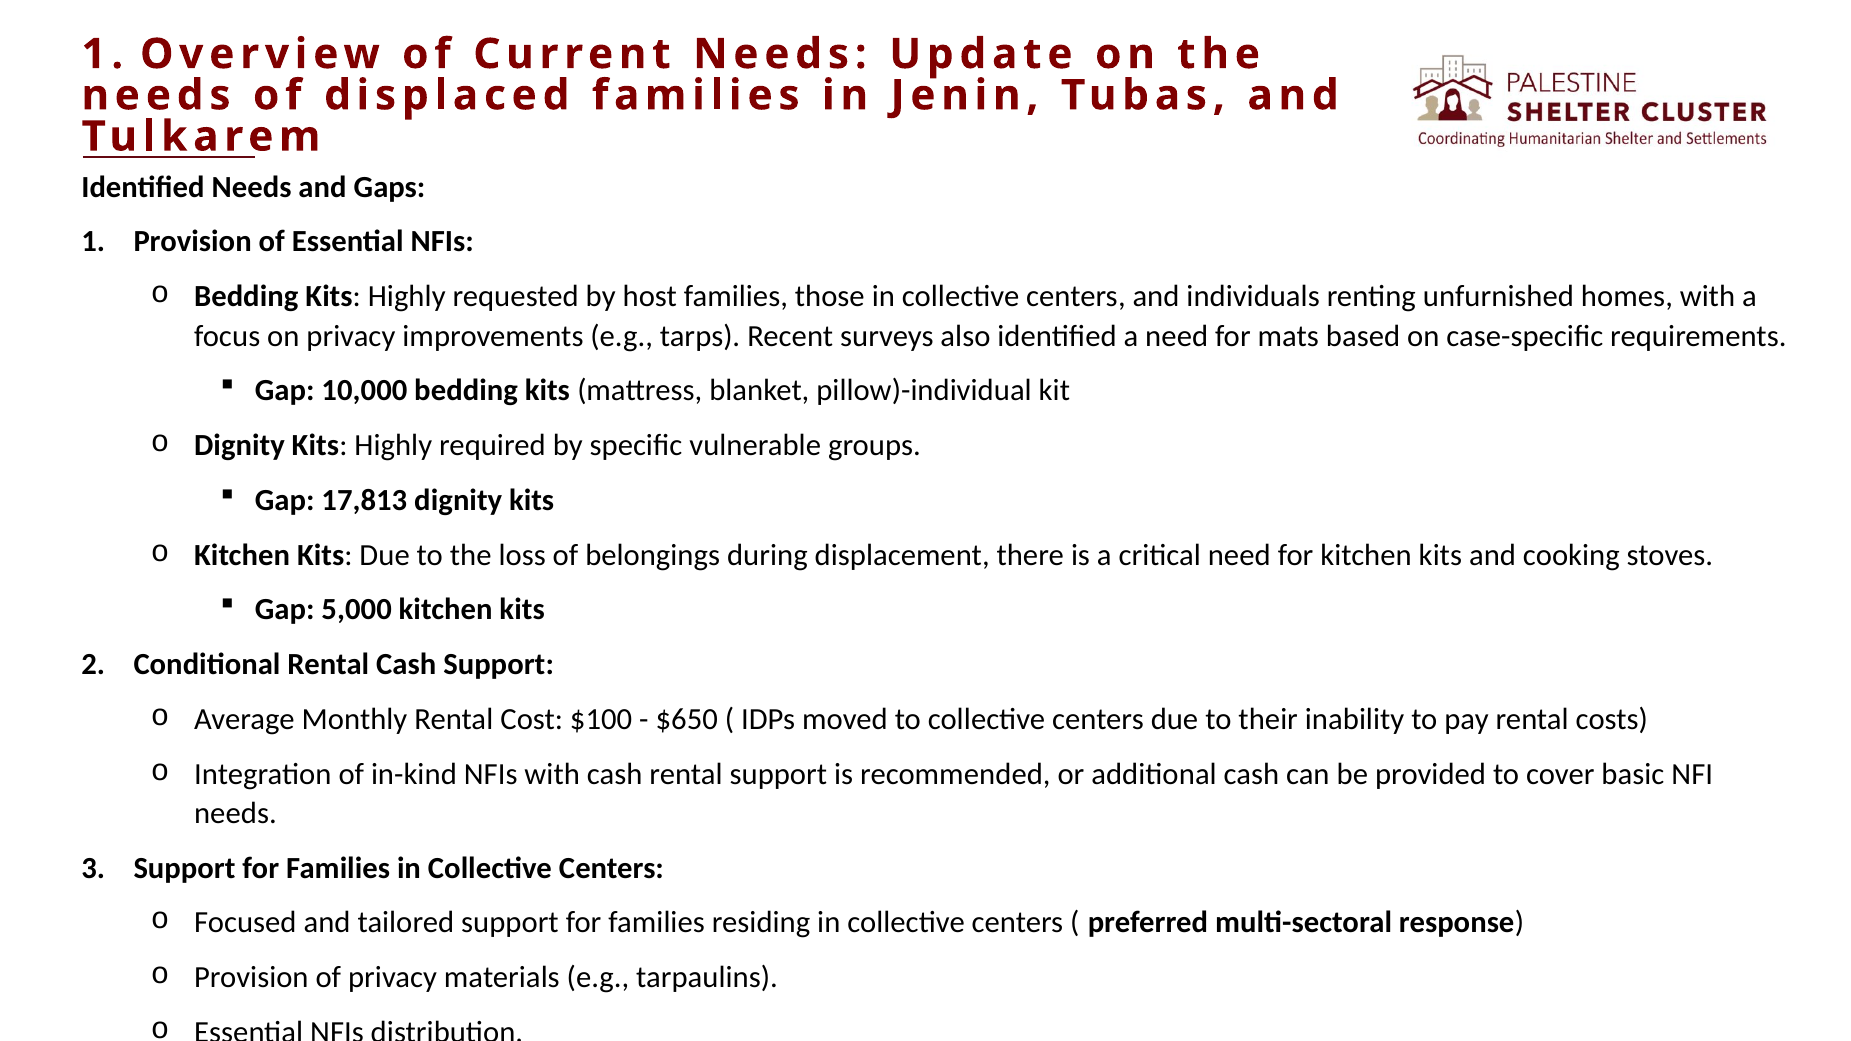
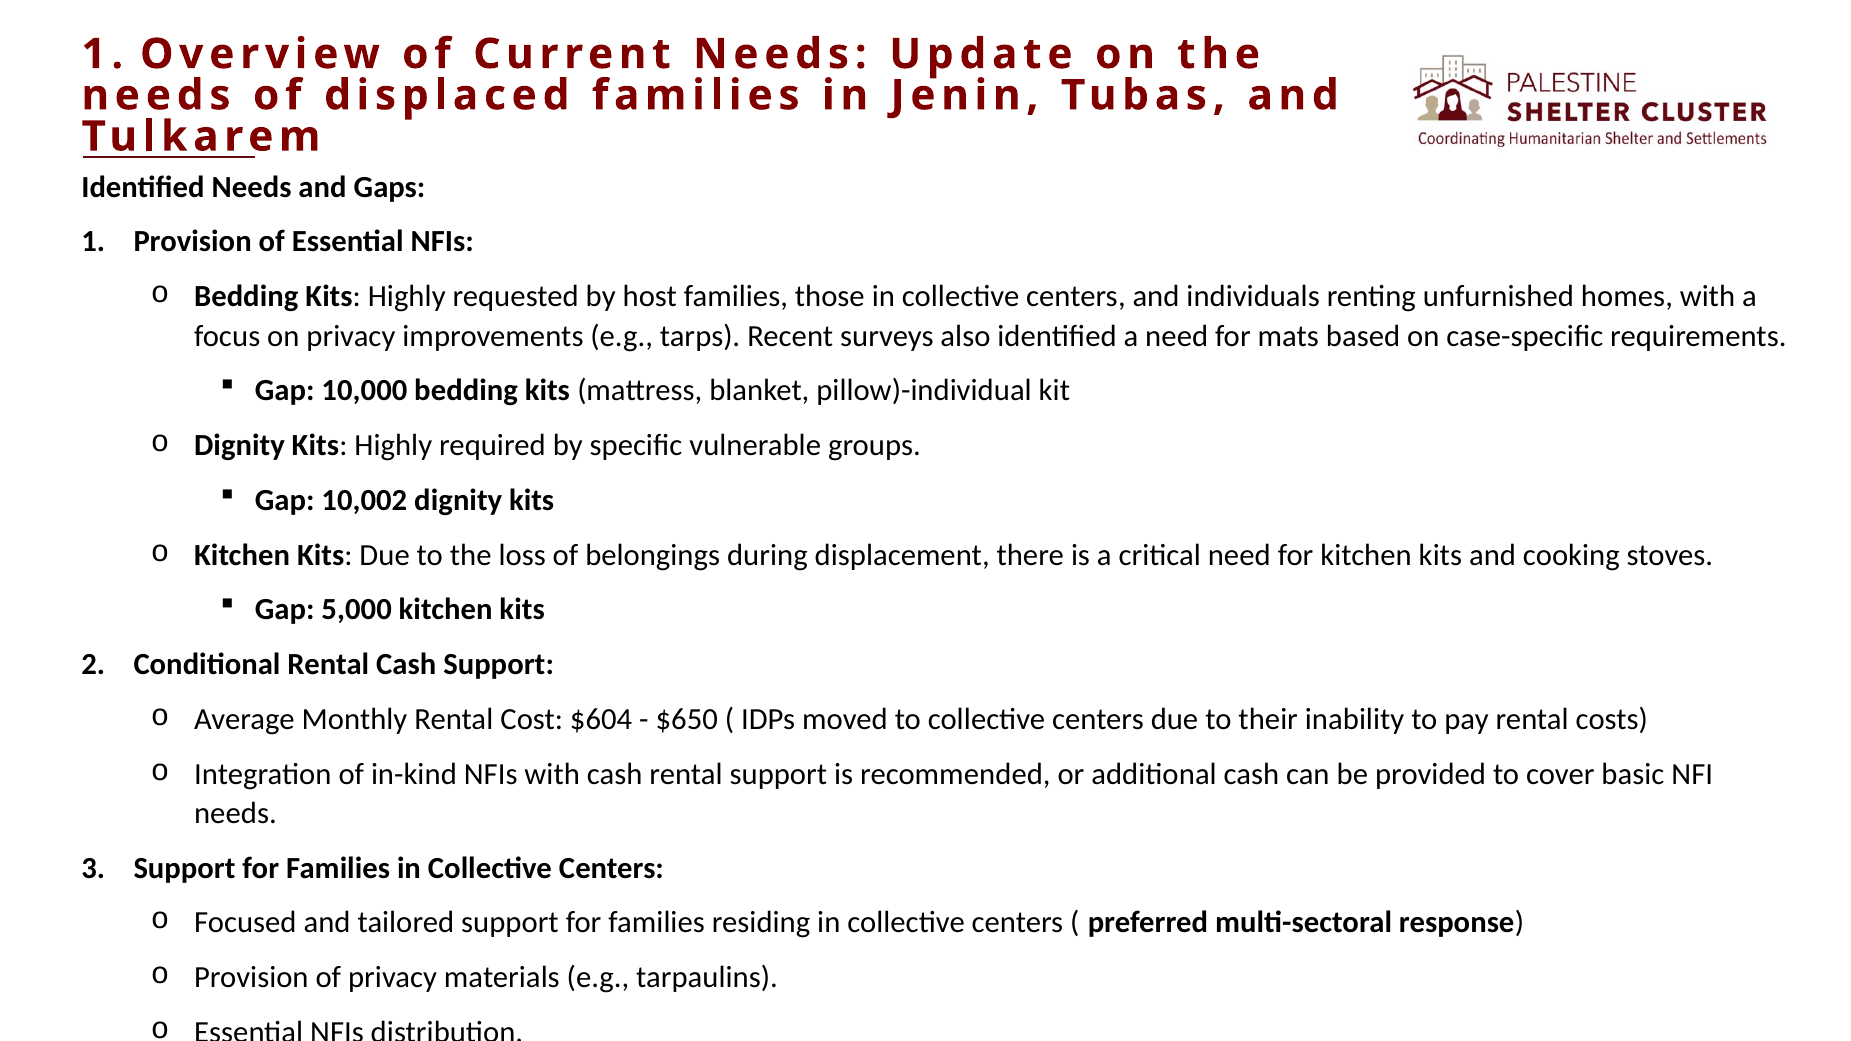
17,813: 17,813 -> 10,002
$100: $100 -> $604
